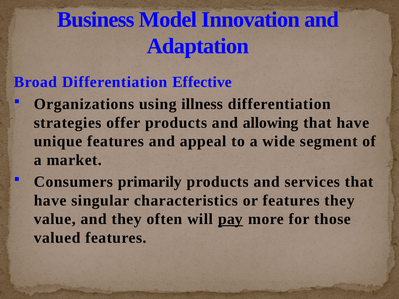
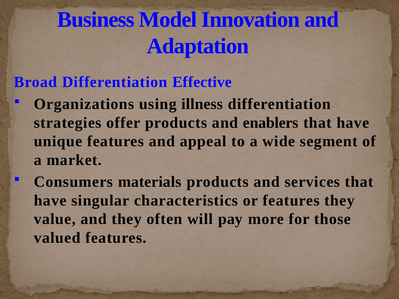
allowing: allowing -> enablers
primarily: primarily -> materials
pay underline: present -> none
